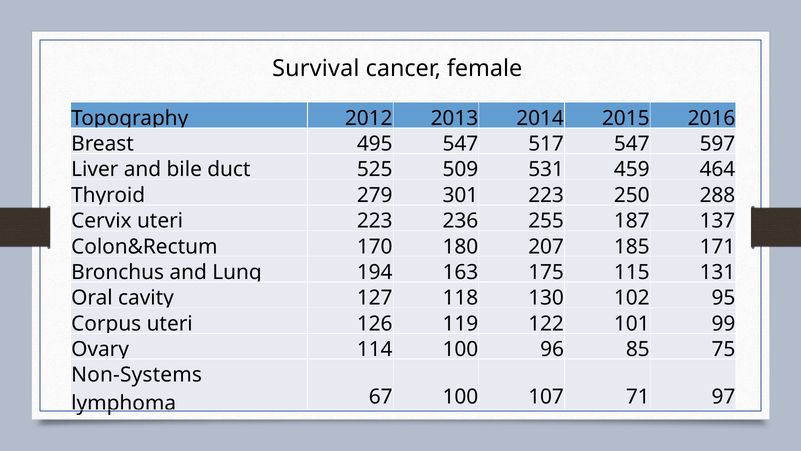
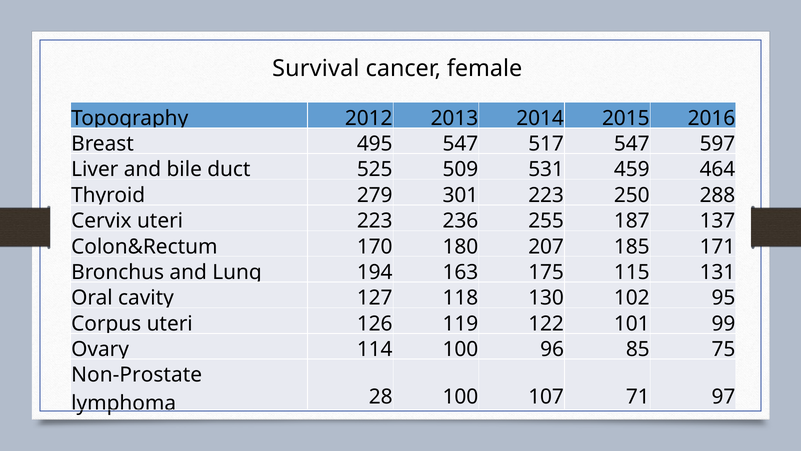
Non-Systems: Non-Systems -> Non-Prostate
67: 67 -> 28
